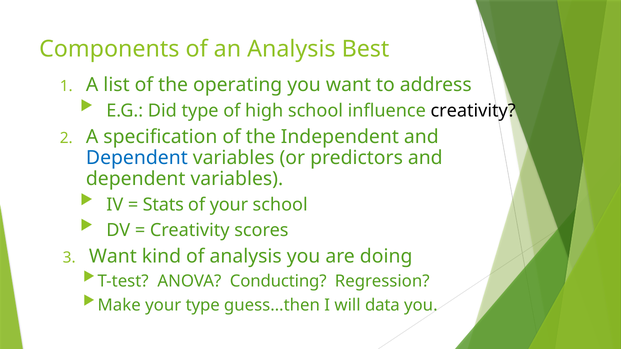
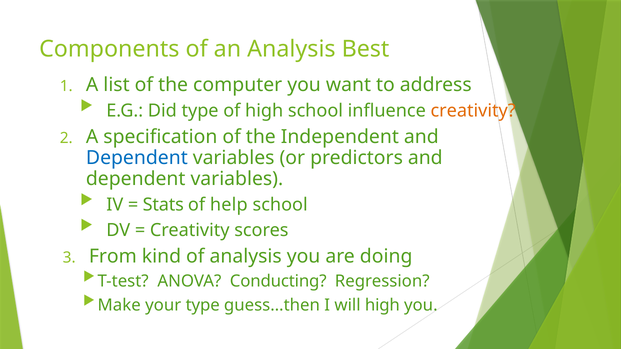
operating: operating -> computer
creativity at (473, 111) colour: black -> orange
of your: your -> help
Want at (113, 257): Want -> From
will data: data -> high
